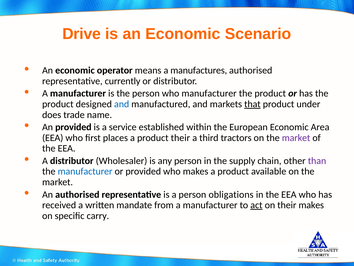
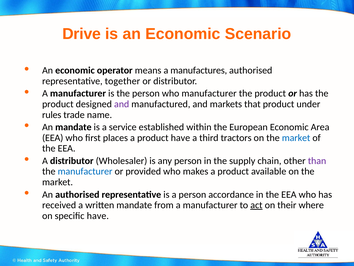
currently: currently -> together
and at (122, 104) colour: blue -> purple
that underline: present -> none
does: does -> rules
An provided: provided -> mandate
product their: their -> have
market at (296, 138) colour: purple -> blue
obligations: obligations -> accordance
their makes: makes -> where
specific carry: carry -> have
